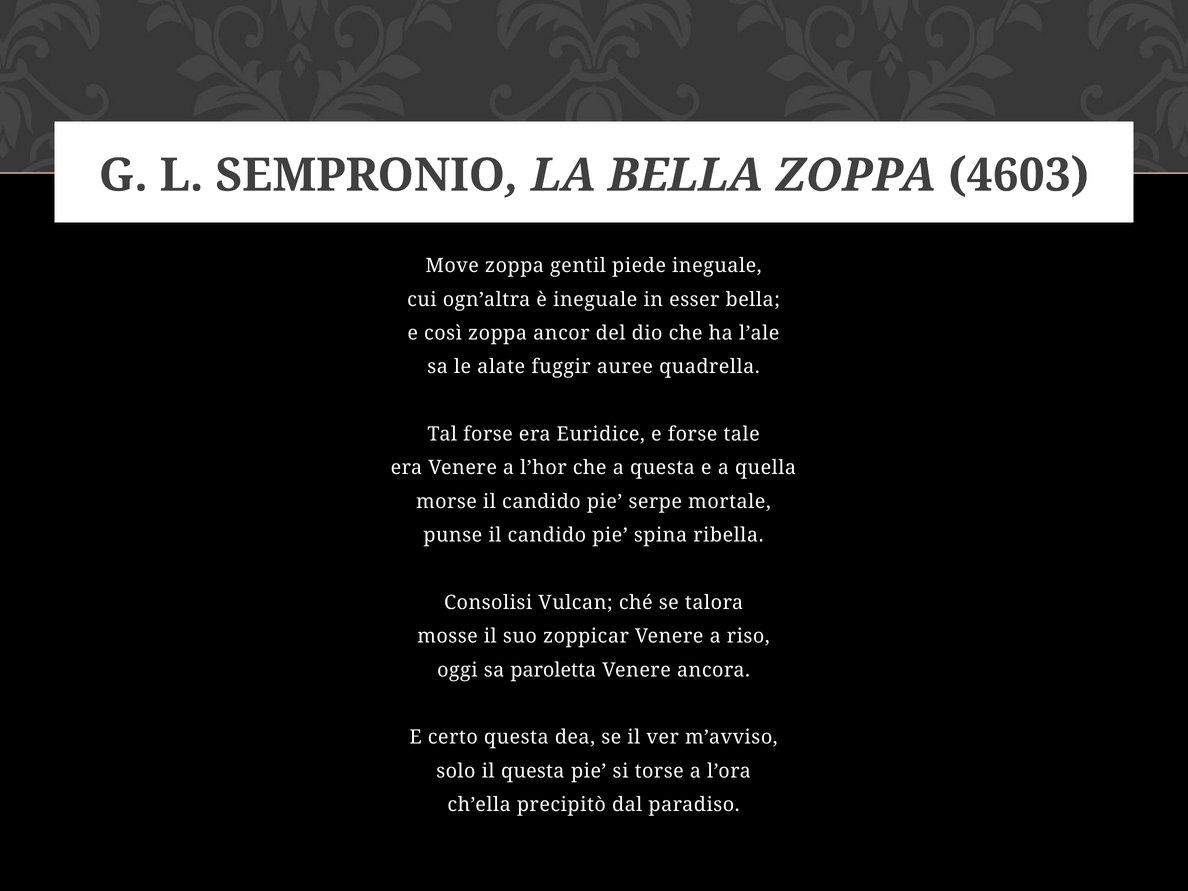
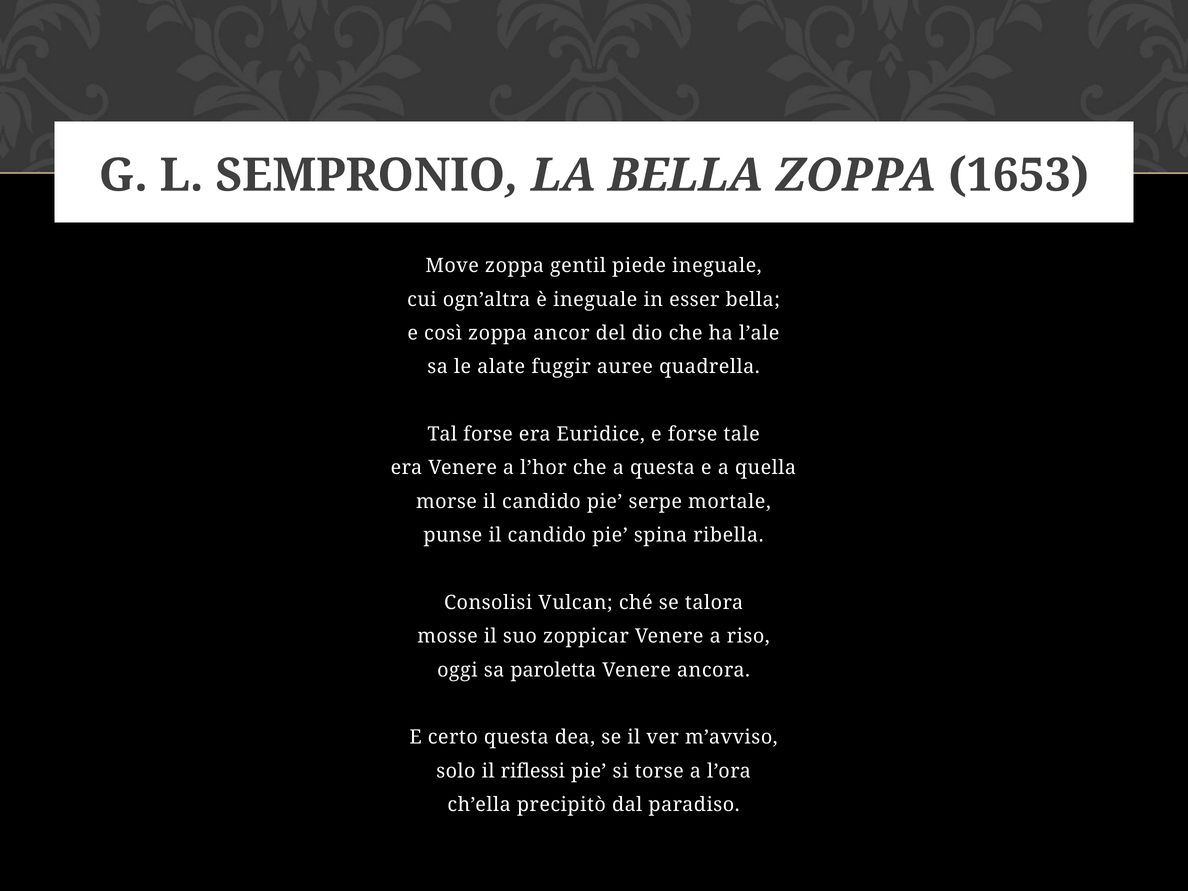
4603: 4603 -> 1653
il questa: questa -> riflessi
